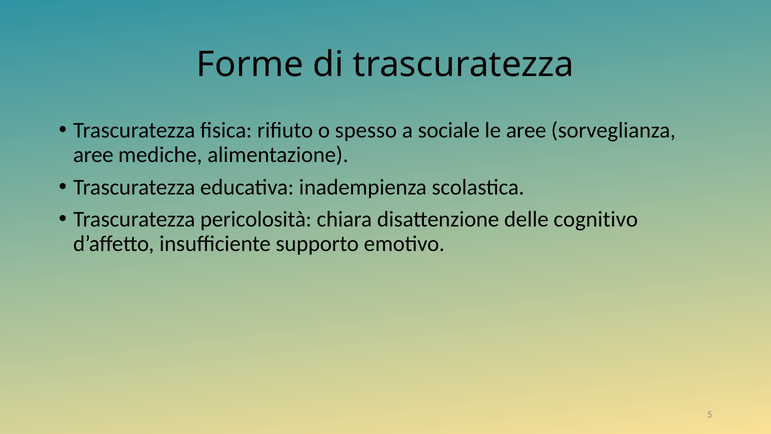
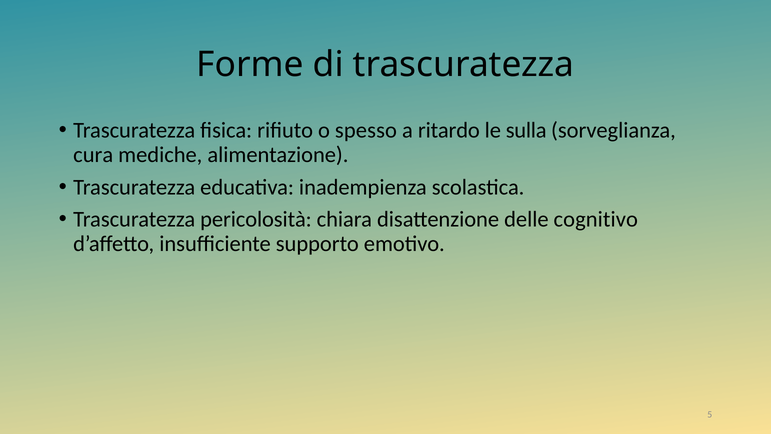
sociale: sociale -> ritardo
le aree: aree -> sulla
aree at (93, 155): aree -> cura
